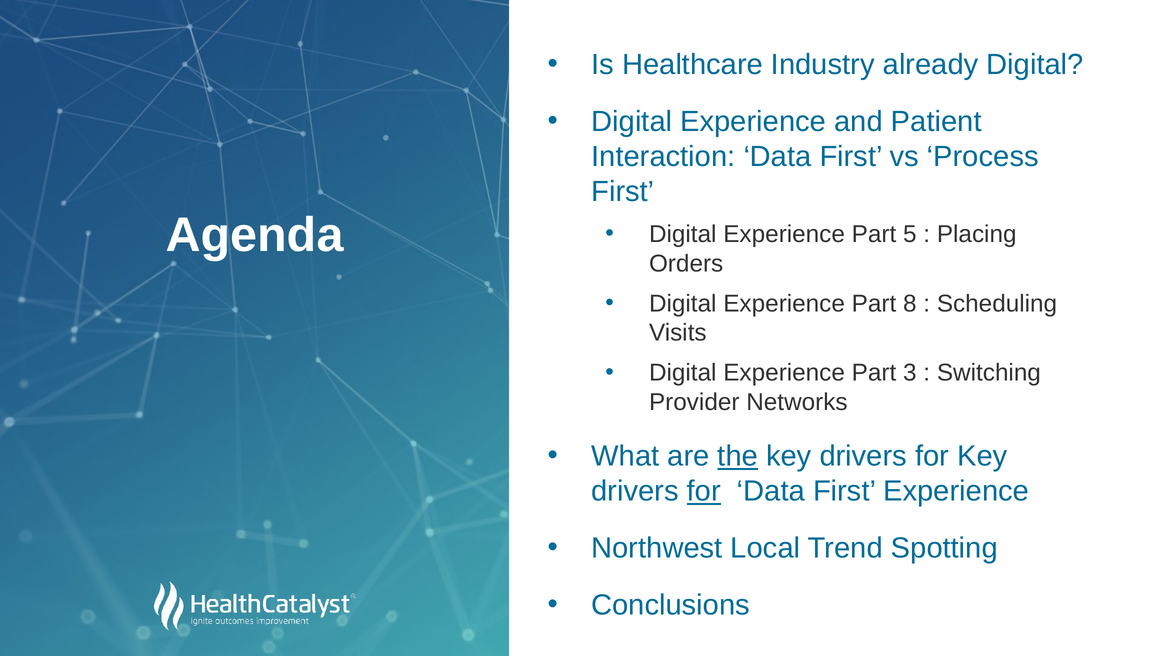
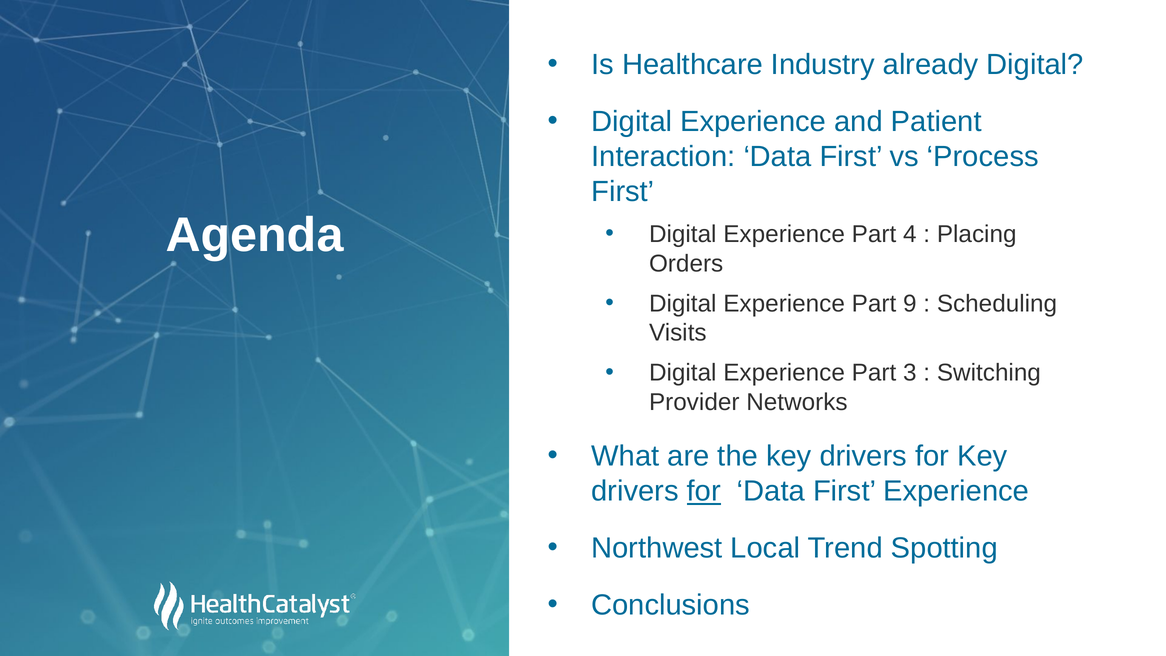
5: 5 -> 4
8: 8 -> 9
the underline: present -> none
